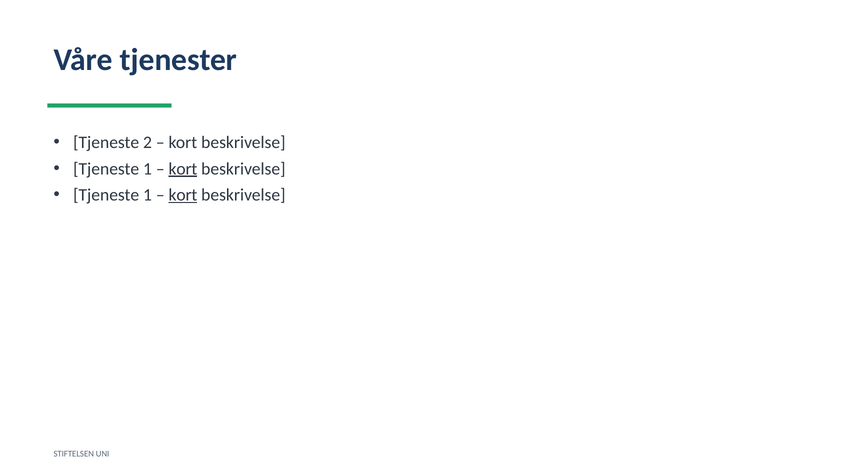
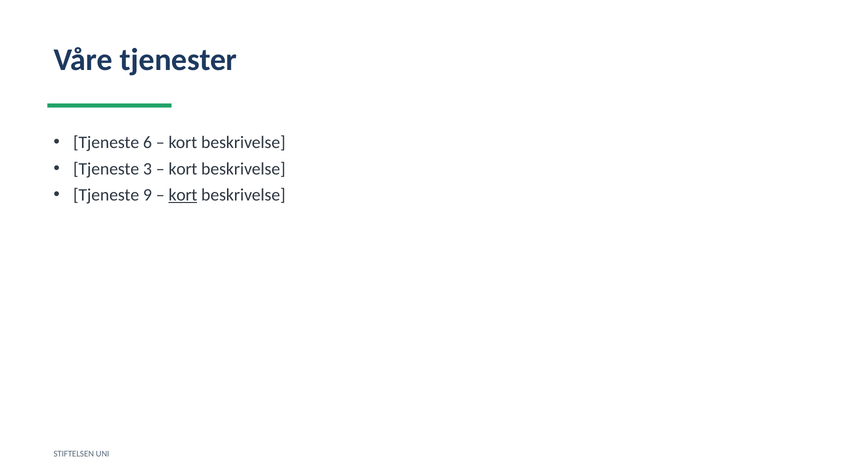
2: 2 -> 6
1 at (147, 169): 1 -> 3
kort at (183, 169) underline: present -> none
1 at (147, 195): 1 -> 9
